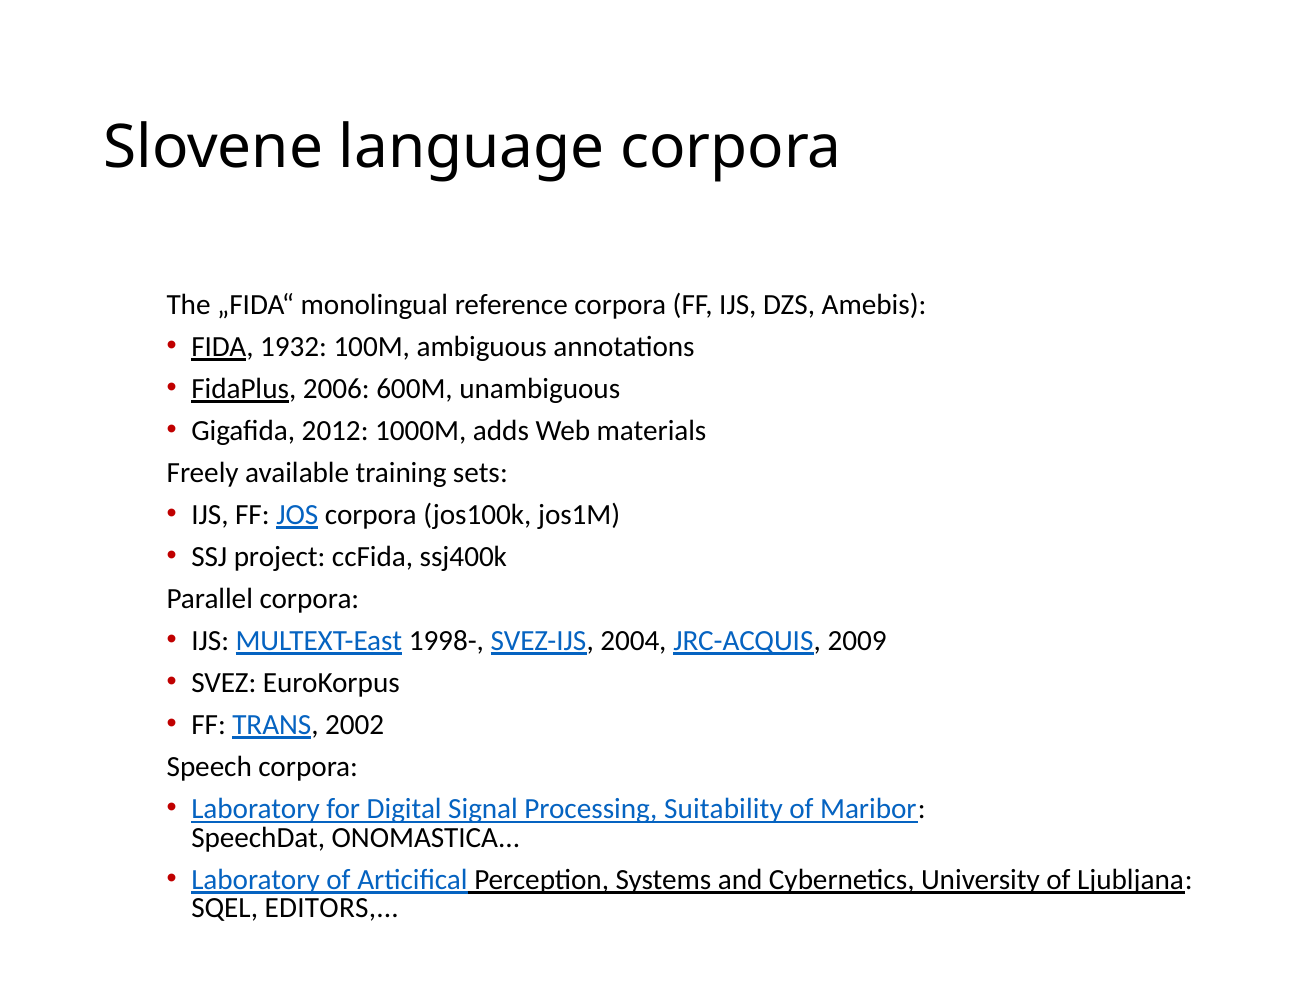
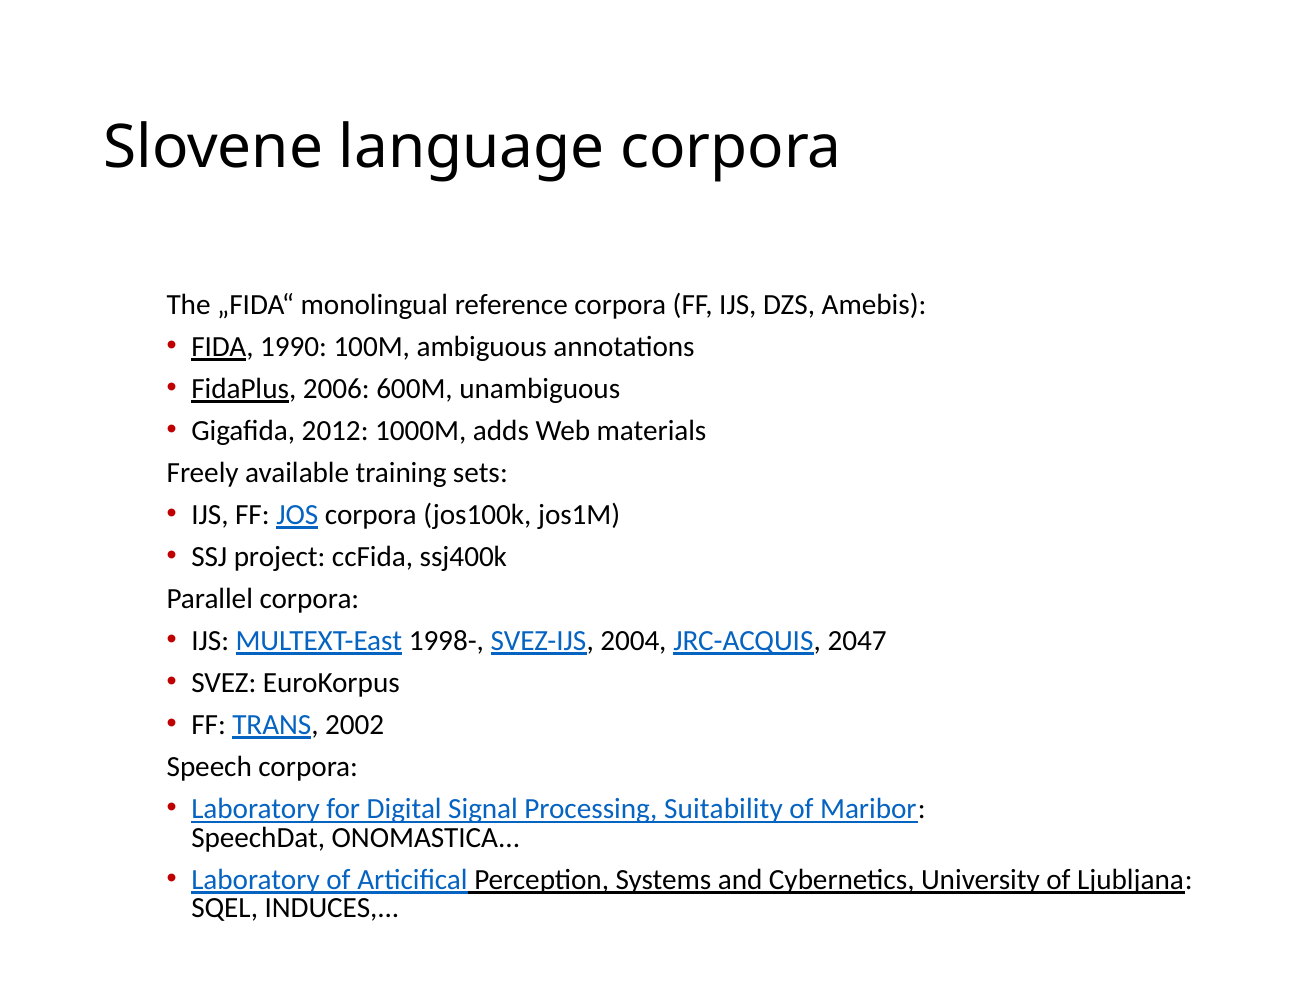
1932: 1932 -> 1990
2009: 2009 -> 2047
EDITORS: EDITORS -> INDUCES
